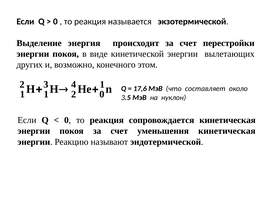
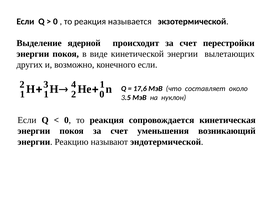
энергия: энергия -> ядерной
конечного этом: этом -> если
уменьшения кинетическая: кинетическая -> возникающий
